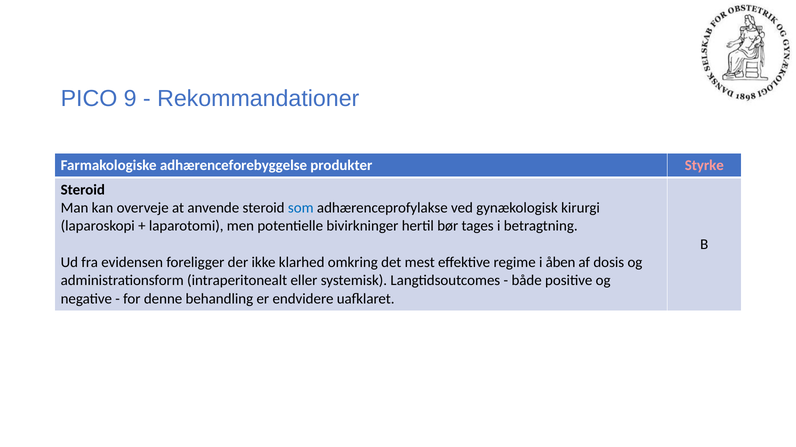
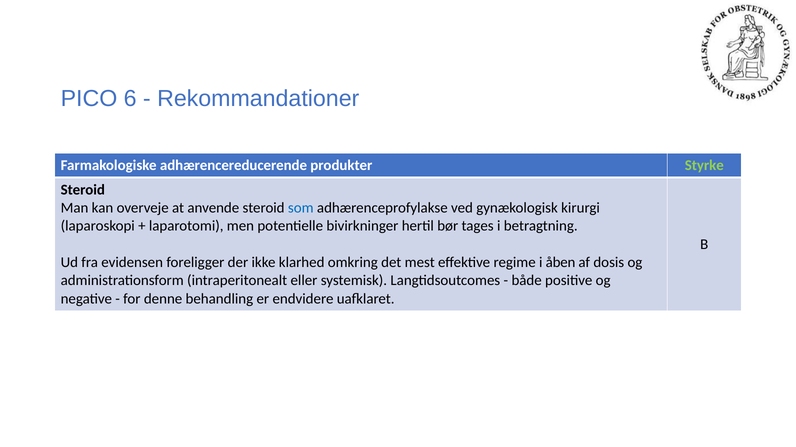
9: 9 -> 6
adhærenceforebyggelse: adhærenceforebyggelse -> adhærencereducerende
Styrke colour: pink -> light green
